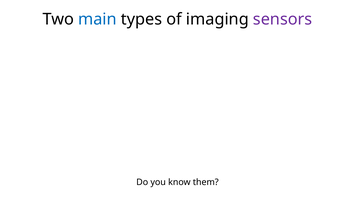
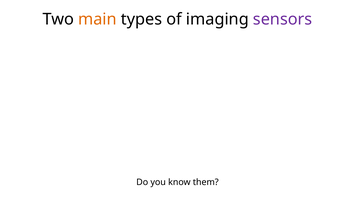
main colour: blue -> orange
